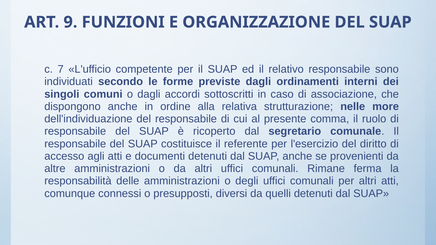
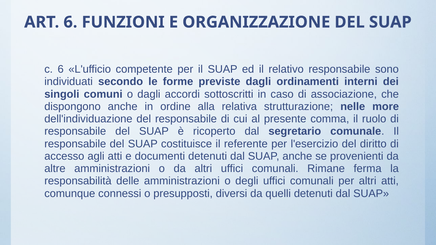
ART 9: 9 -> 6
c 7: 7 -> 6
